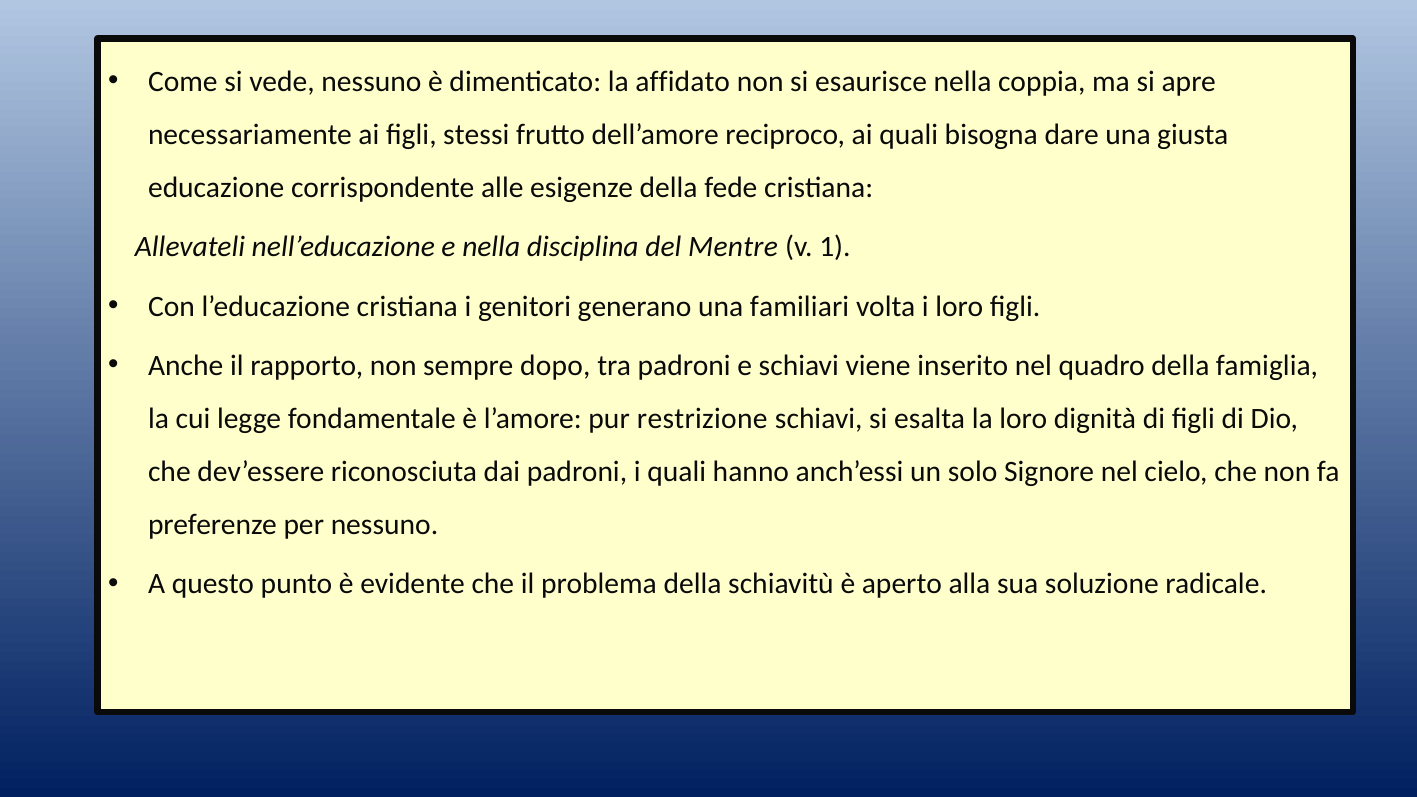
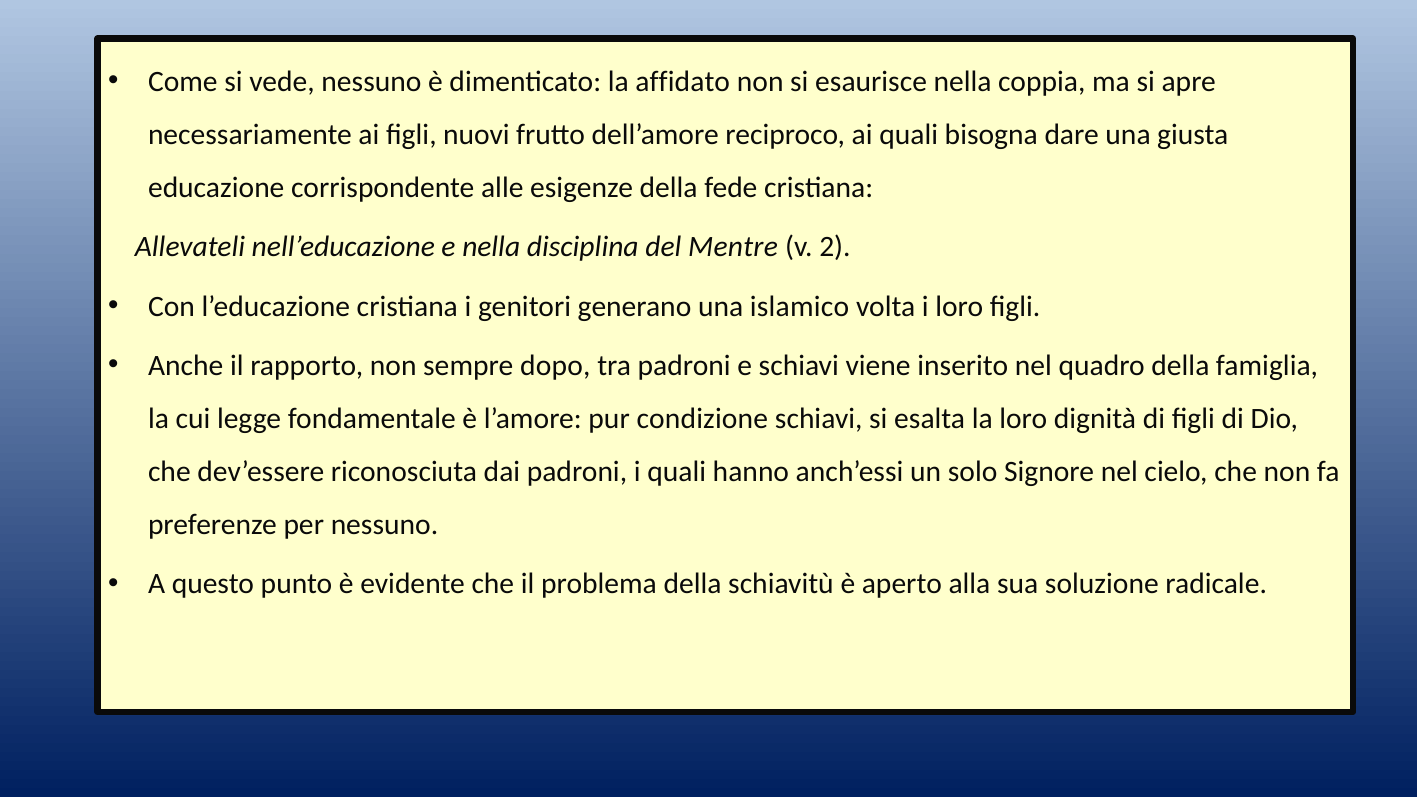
stessi: stessi -> nuovi
1: 1 -> 2
familiari: familiari -> islamico
restrizione: restrizione -> condizione
